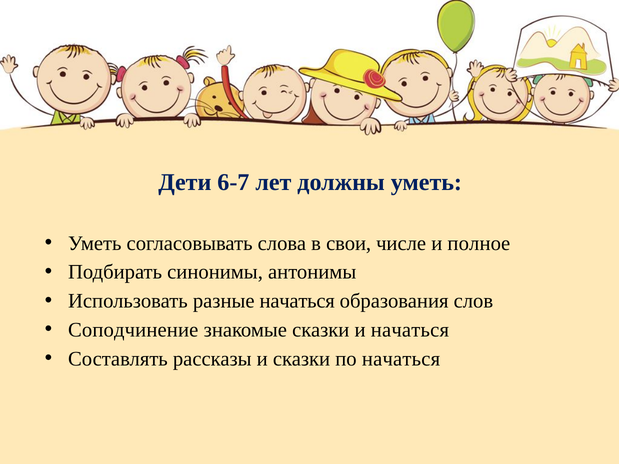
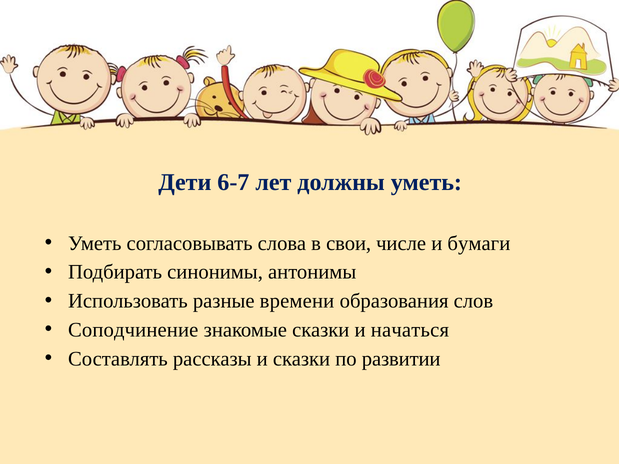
полное: полное -> бумаги
разные начаться: начаться -> времени
по начаться: начаться -> развитии
